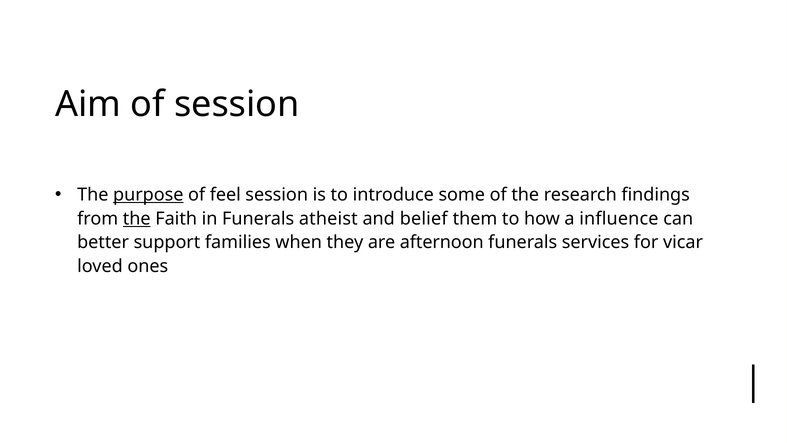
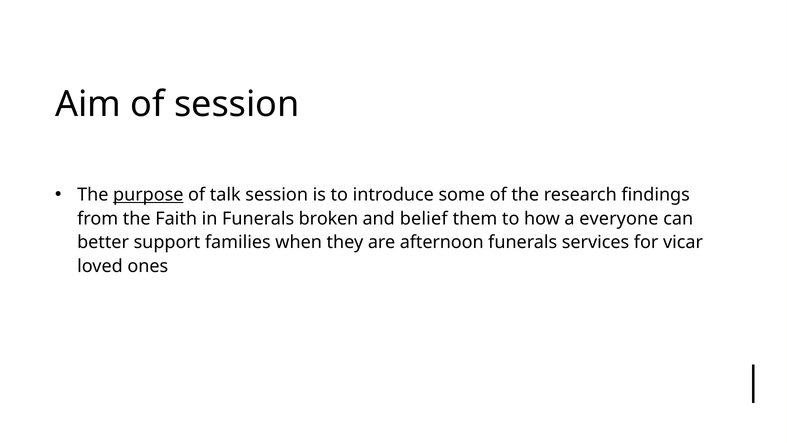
feel: feel -> talk
the at (137, 218) underline: present -> none
atheist: atheist -> broken
influence: influence -> everyone
